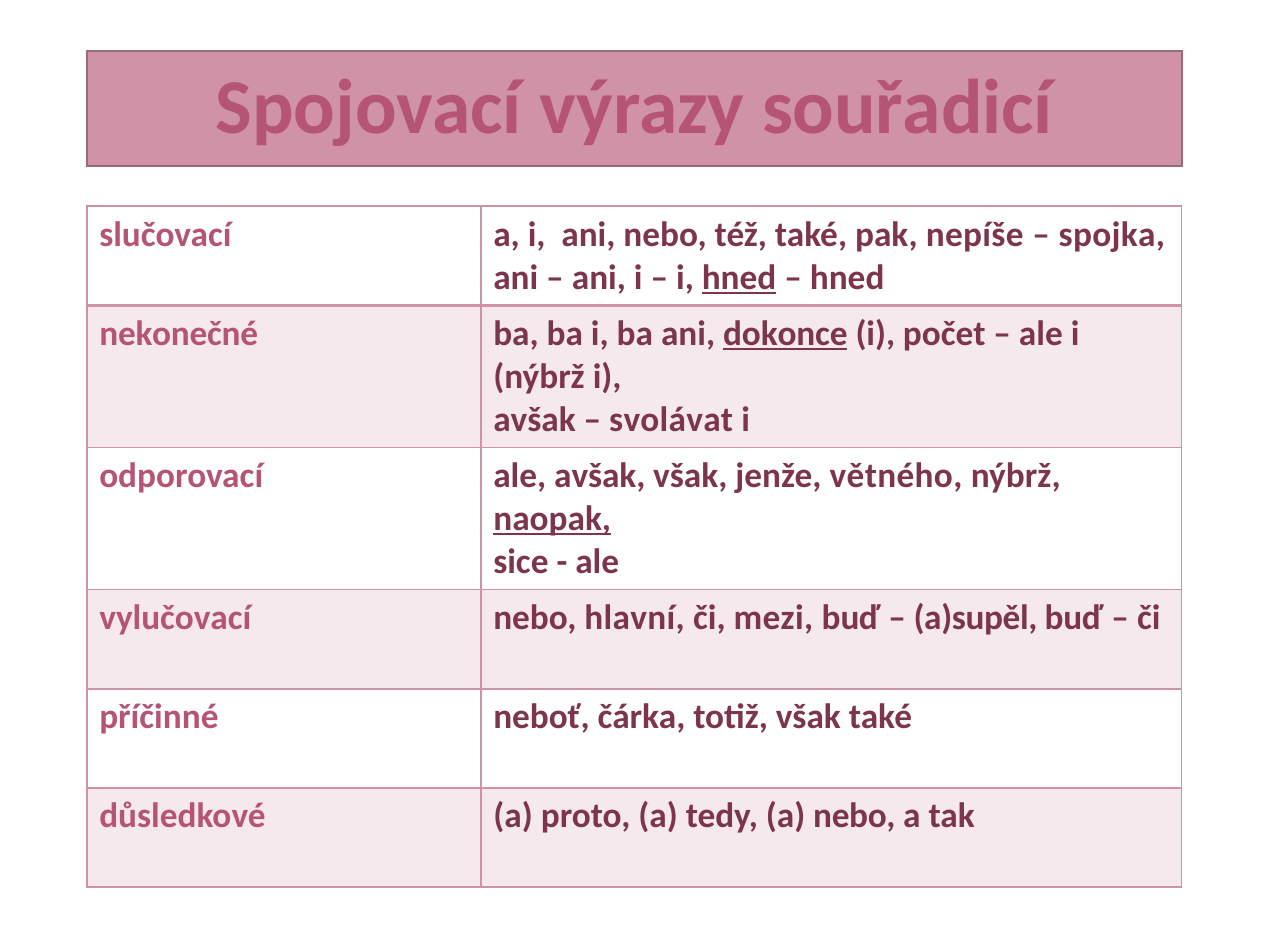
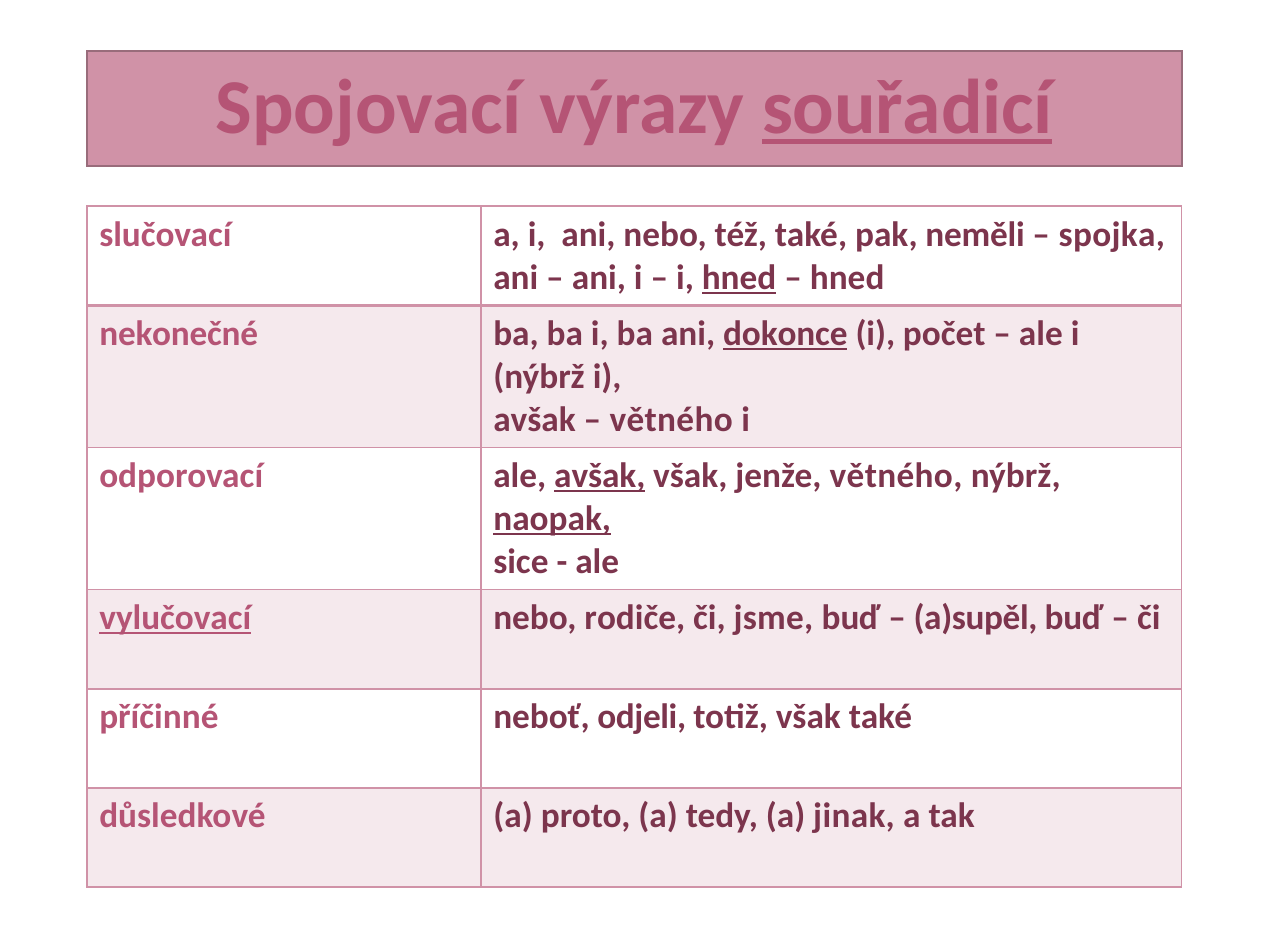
souřadicí underline: none -> present
nepíše: nepíše -> neměli
svolávat at (671, 420): svolávat -> větného
avšak at (600, 476) underline: none -> present
vylučovací underline: none -> present
hlavní: hlavní -> rodiče
mezi: mezi -> jsme
čárka: čárka -> odjeli
a nebo: nebo -> jinak
